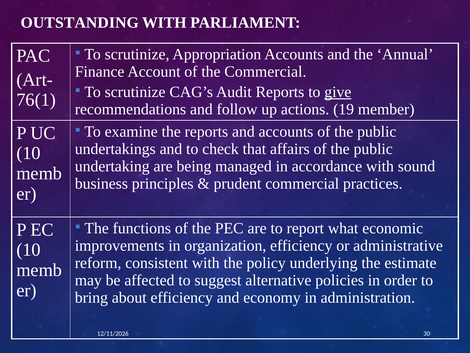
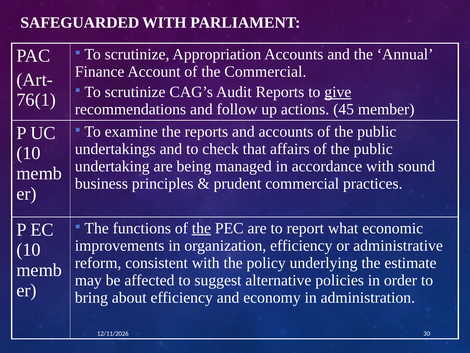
OUTSTANDING: OUTSTANDING -> SAFEGUARDED
19: 19 -> 45
the at (201, 228) underline: none -> present
